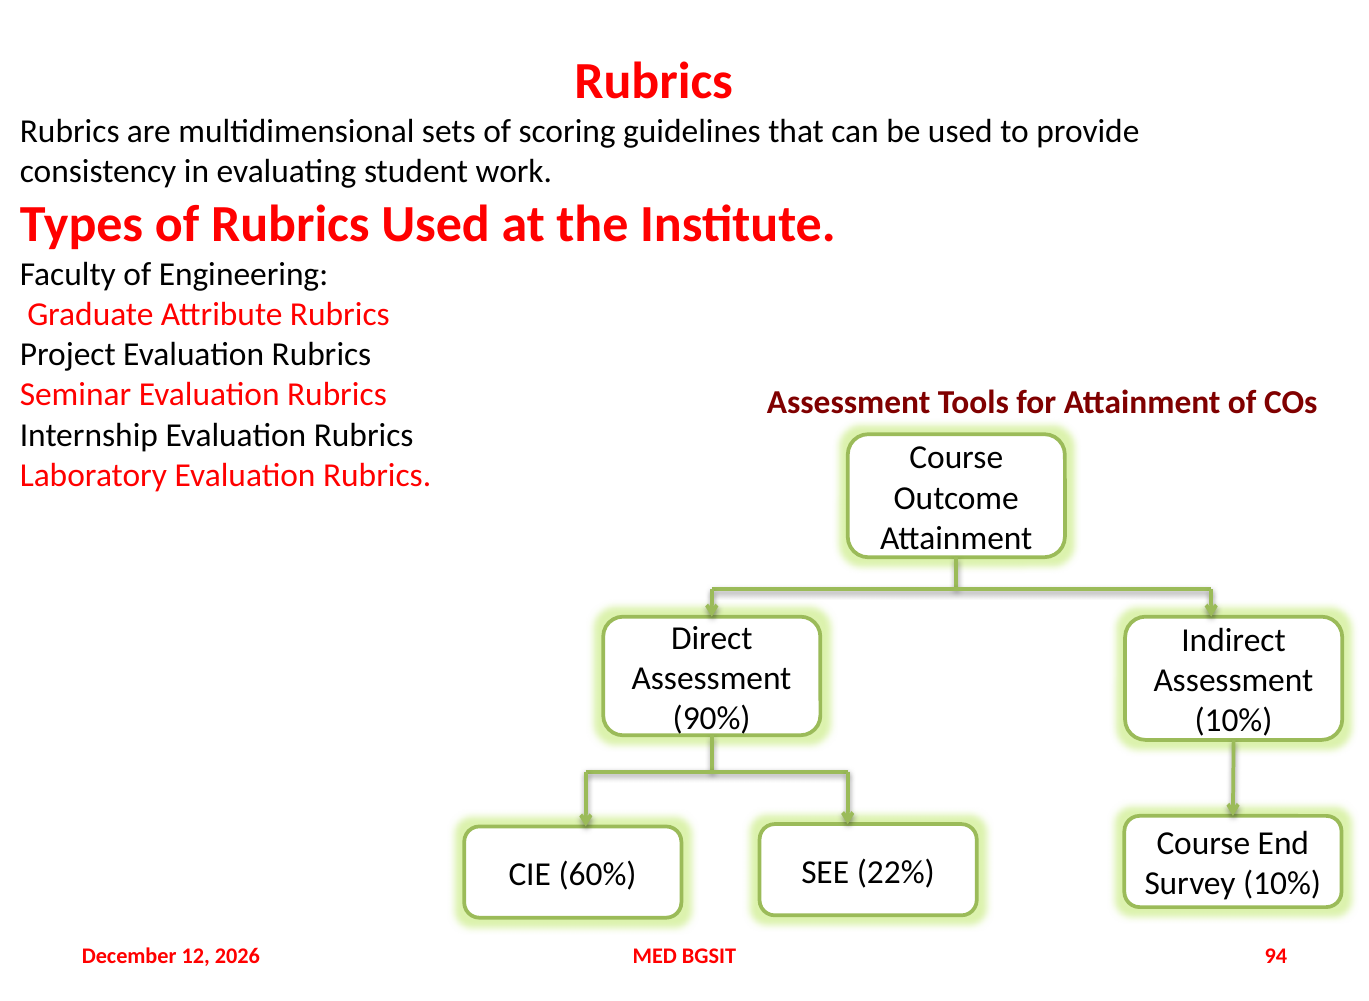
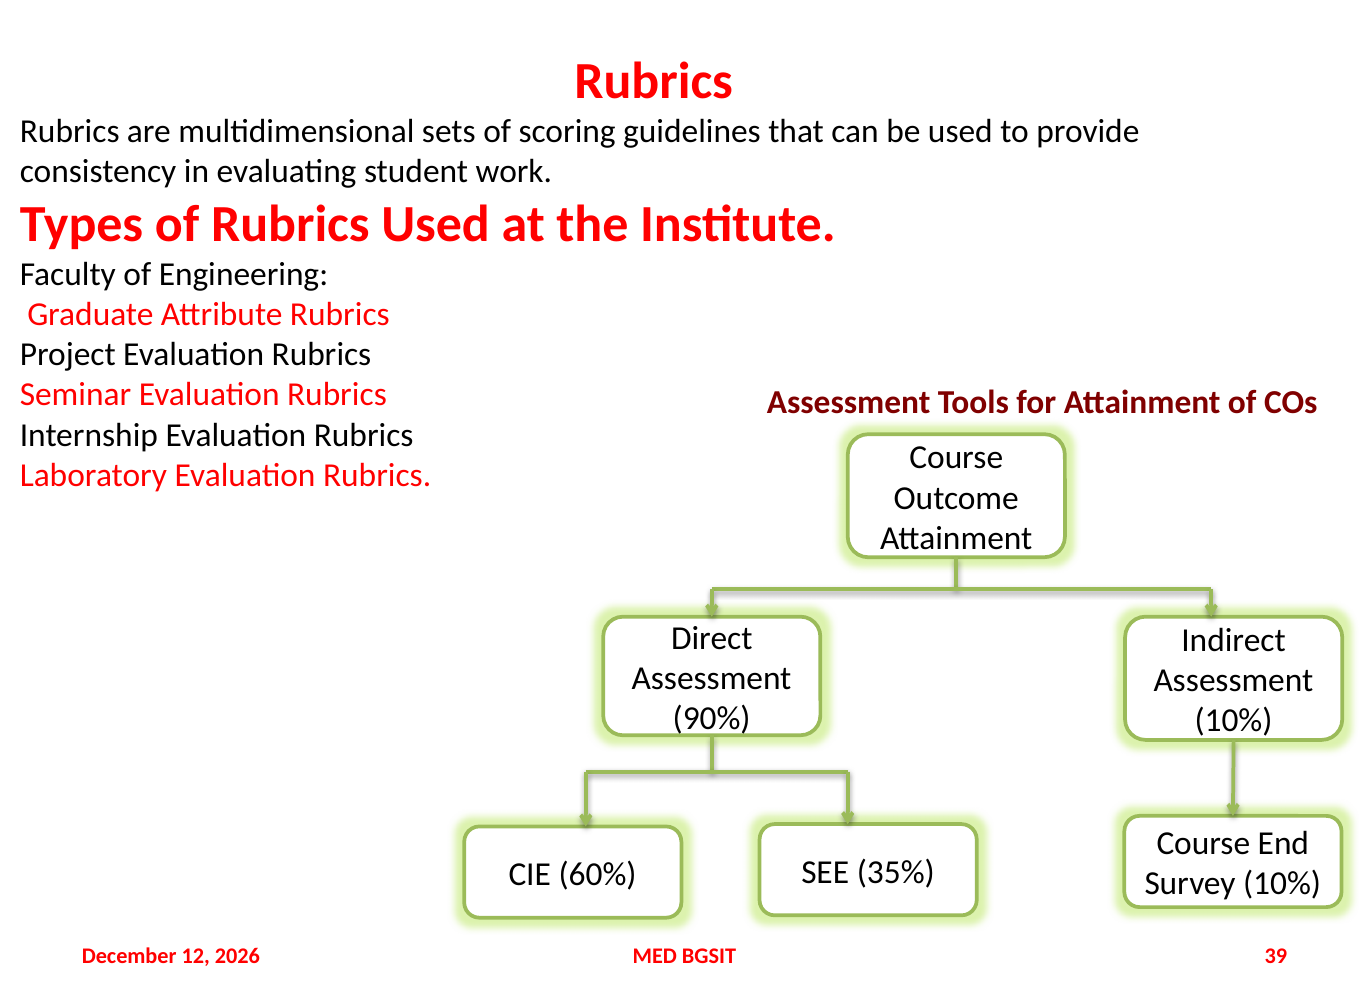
22%: 22% -> 35%
94: 94 -> 39
